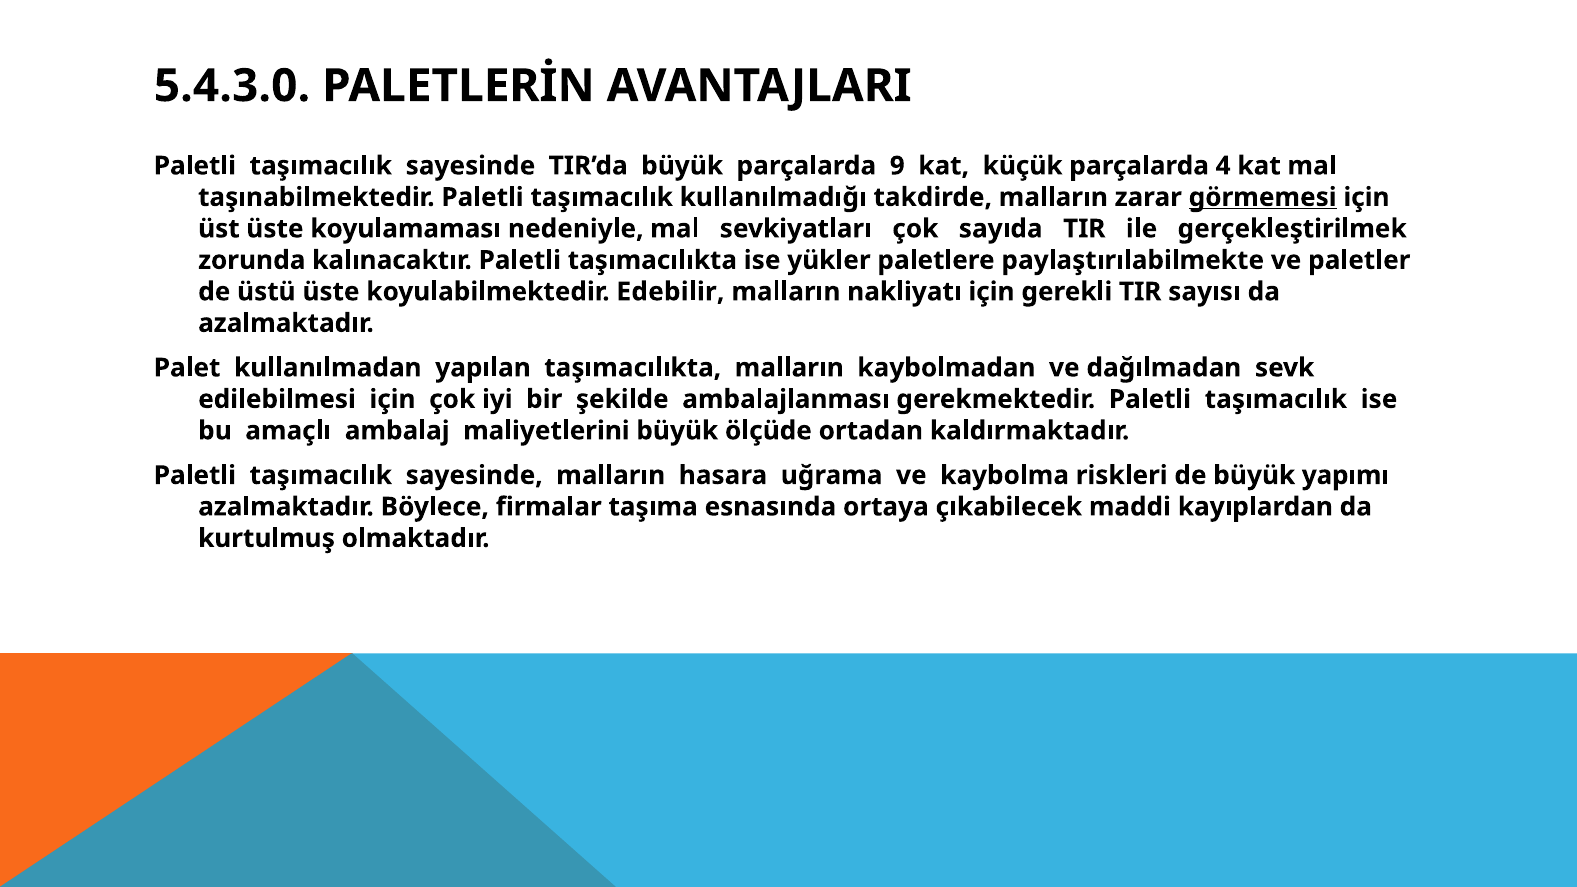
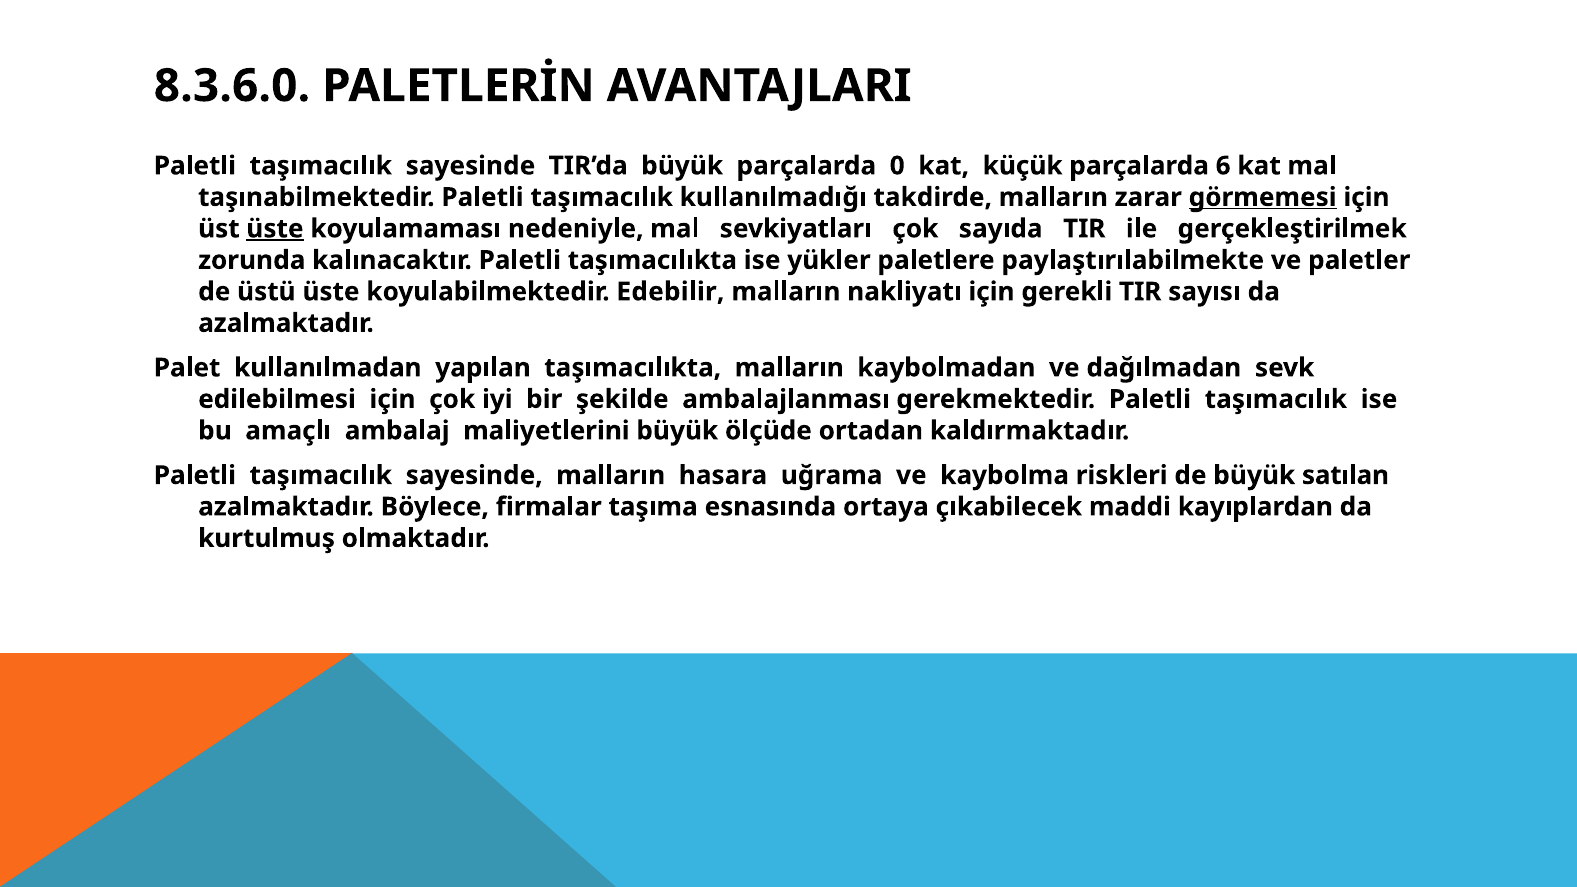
5.4.3.0: 5.4.3.0 -> 8.3.6.0
9: 9 -> 0
4: 4 -> 6
üste at (275, 229) underline: none -> present
yapımı: yapımı -> satılan
